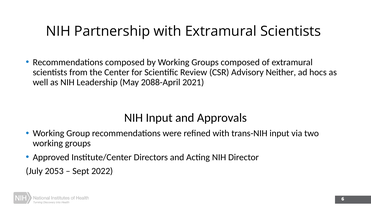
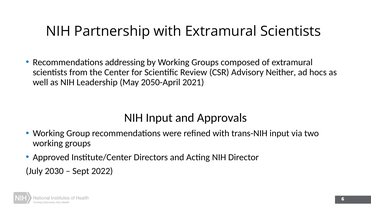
Recommendations composed: composed -> addressing
2088-April: 2088-April -> 2050-April
2053: 2053 -> 2030
